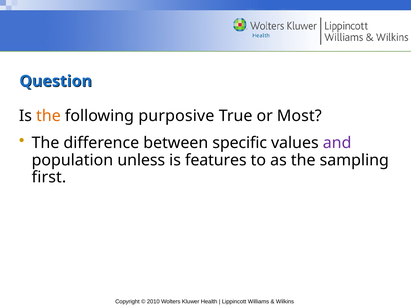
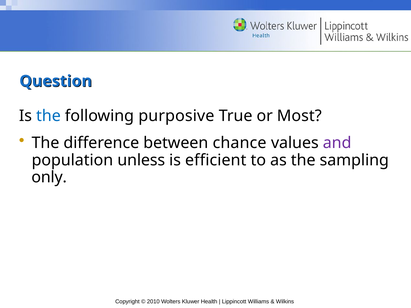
the at (48, 116) colour: orange -> blue
specific: specific -> chance
features: features -> efficient
first: first -> only
